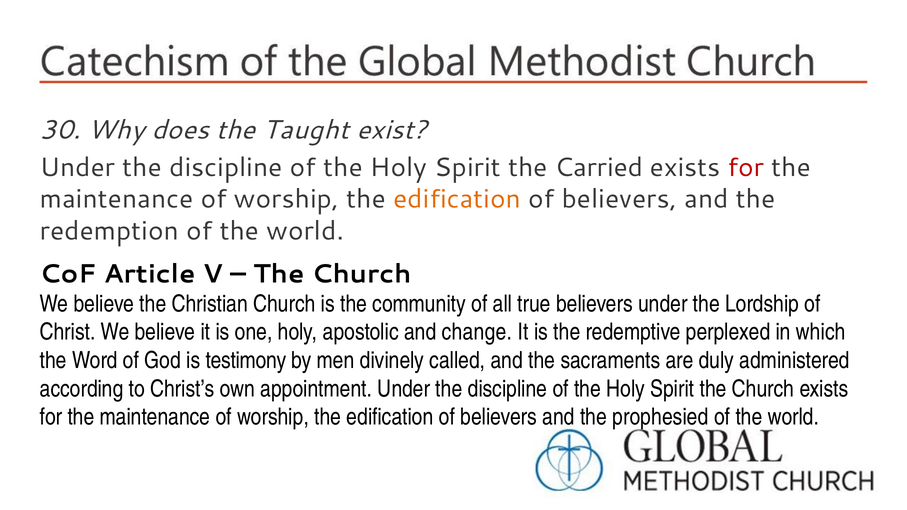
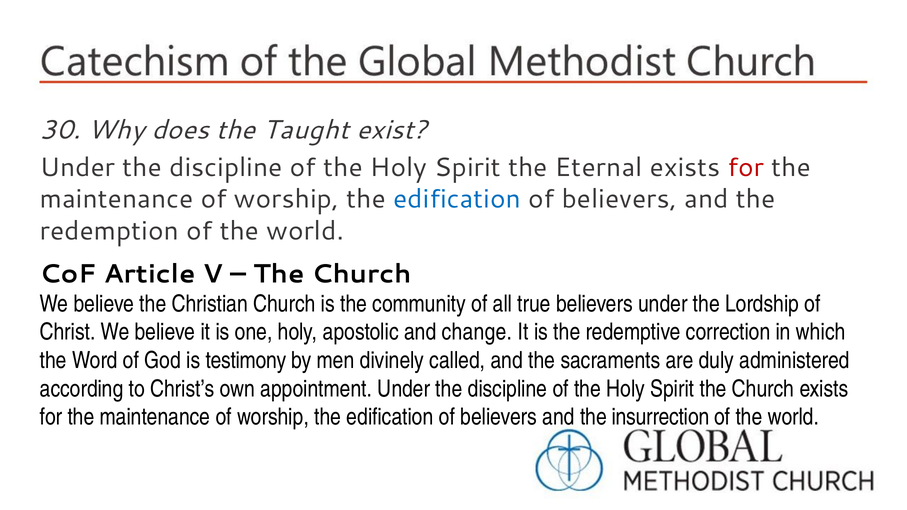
Carried: Carried -> Eternal
edification at (457, 199) colour: orange -> blue
perplexed: perplexed -> correction
prophesied: prophesied -> insurrection
